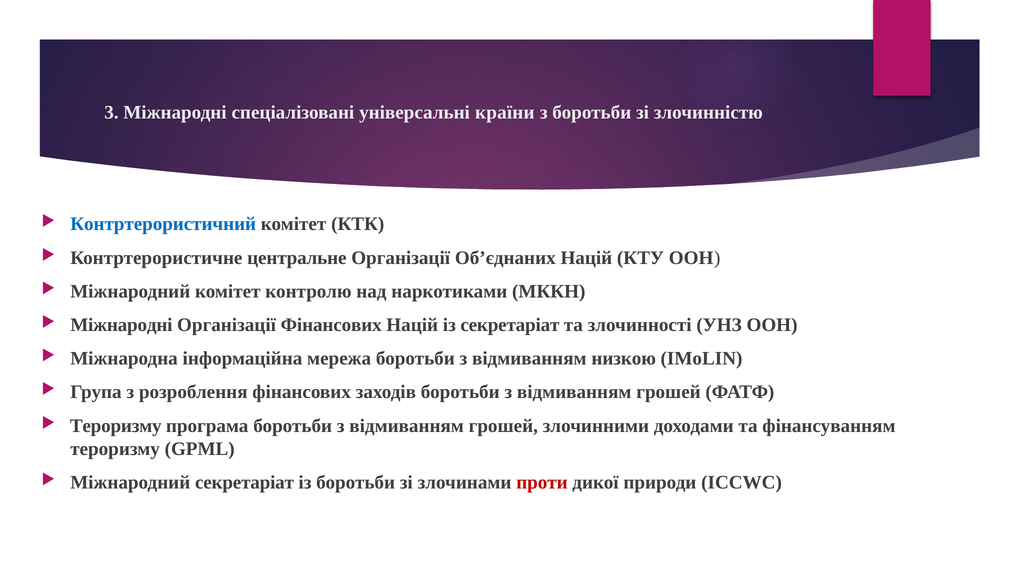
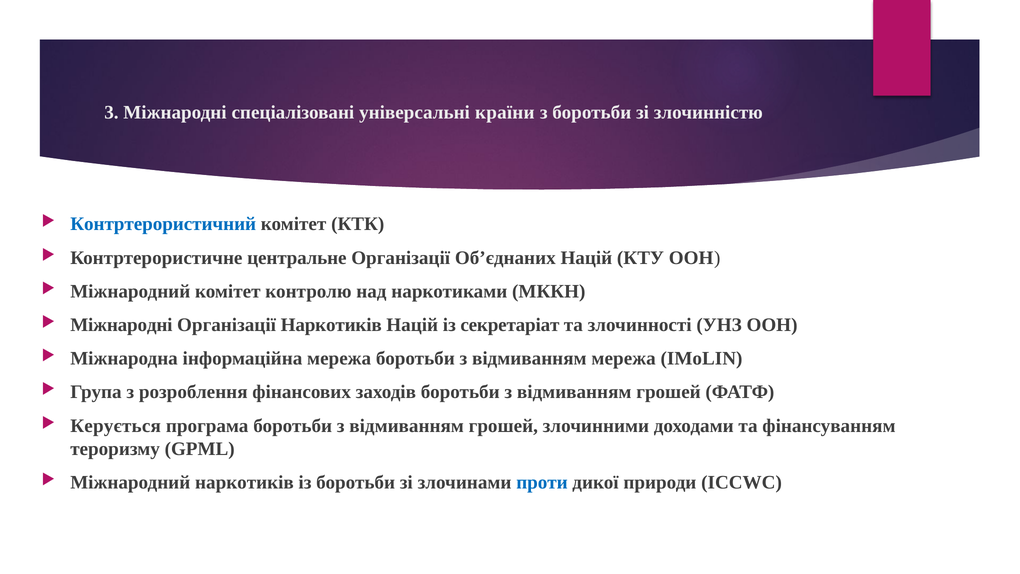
Організації Фінансових: Фінансових -> Наркотиків
відмиванням низкою: низкою -> мережа
Тероризму at (116, 426): Тероризму -> Керується
Міжнародний секретаріат: секретаріат -> наркотиків
проти colour: red -> blue
